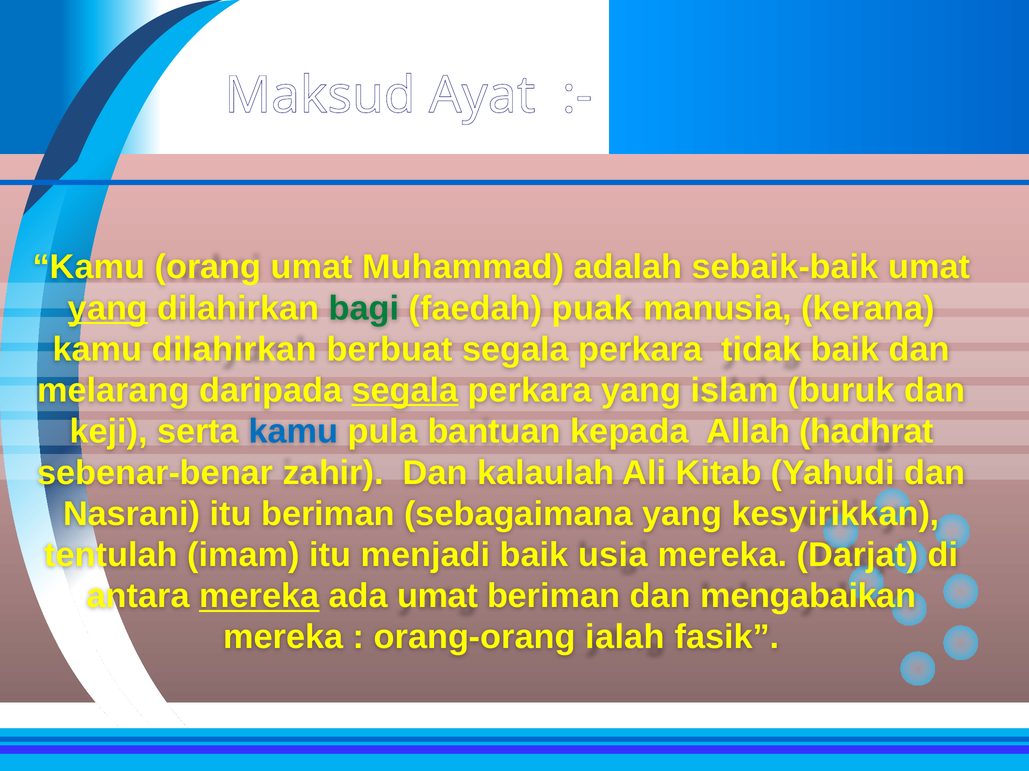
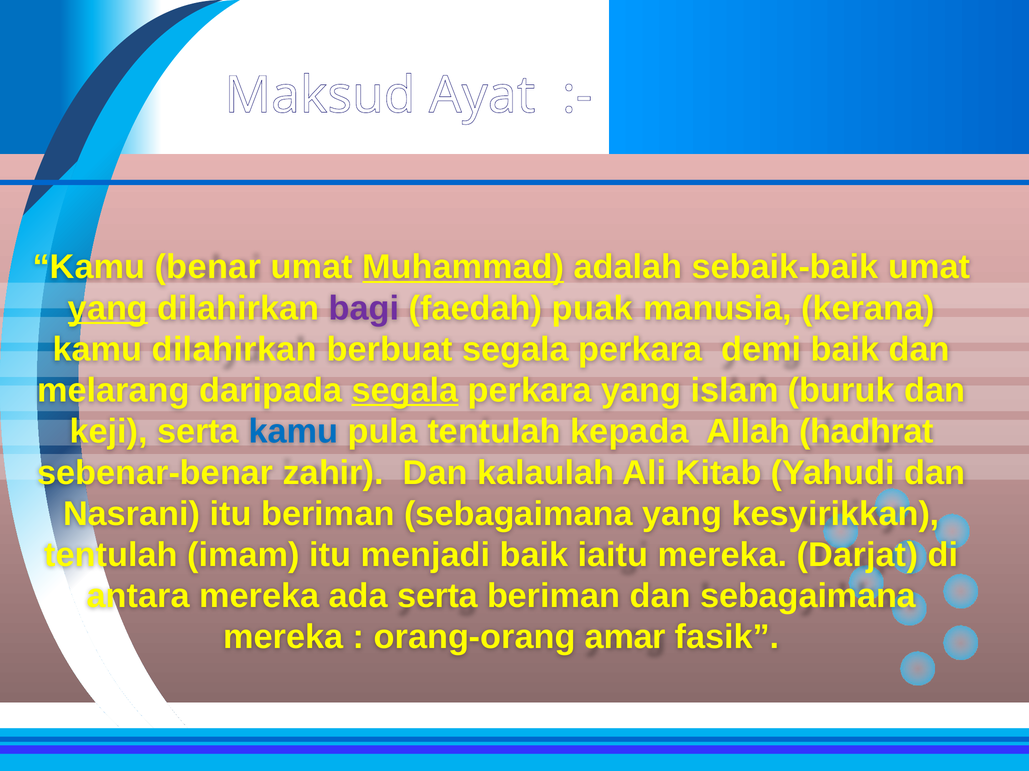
orang: orang -> benar
Muhammad underline: none -> present
bagi colour: green -> purple
tidak: tidak -> demi
pula bantuan: bantuan -> tentulah
usia: usia -> iaitu
mereka at (259, 597) underline: present -> none
ada umat: umat -> serta
dan mengabaikan: mengabaikan -> sebagaimana
ialah: ialah -> amar
